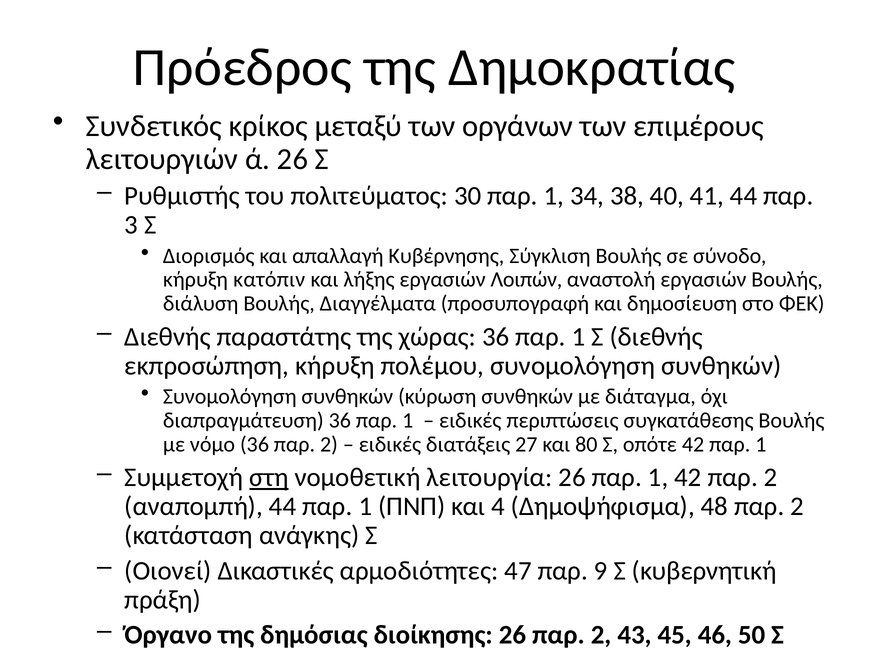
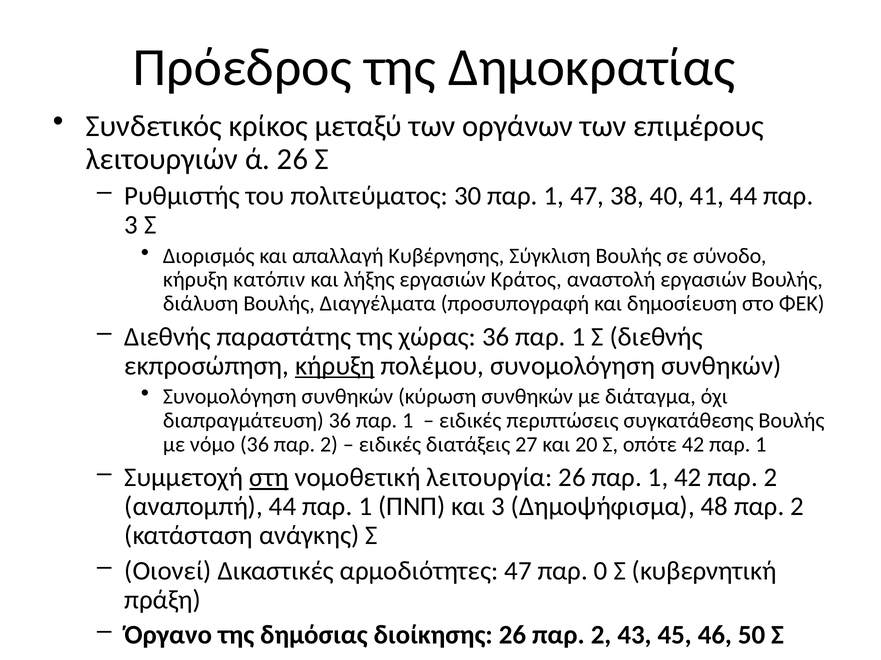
1 34: 34 -> 47
Λοιπών: Λοιπών -> Κράτος
κήρυξη at (335, 366) underline: none -> present
80: 80 -> 20
και 4: 4 -> 3
9: 9 -> 0
